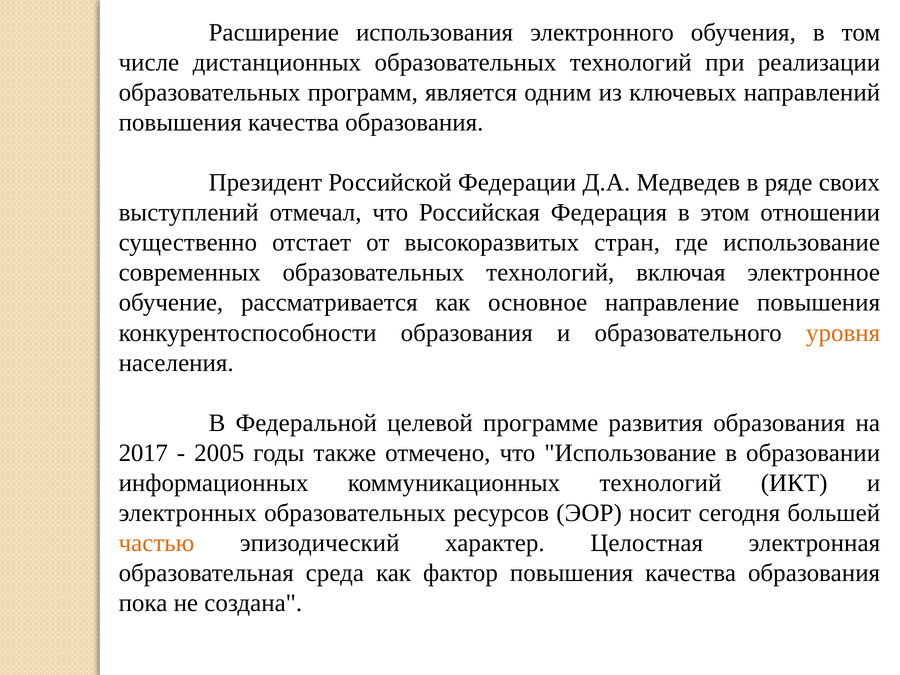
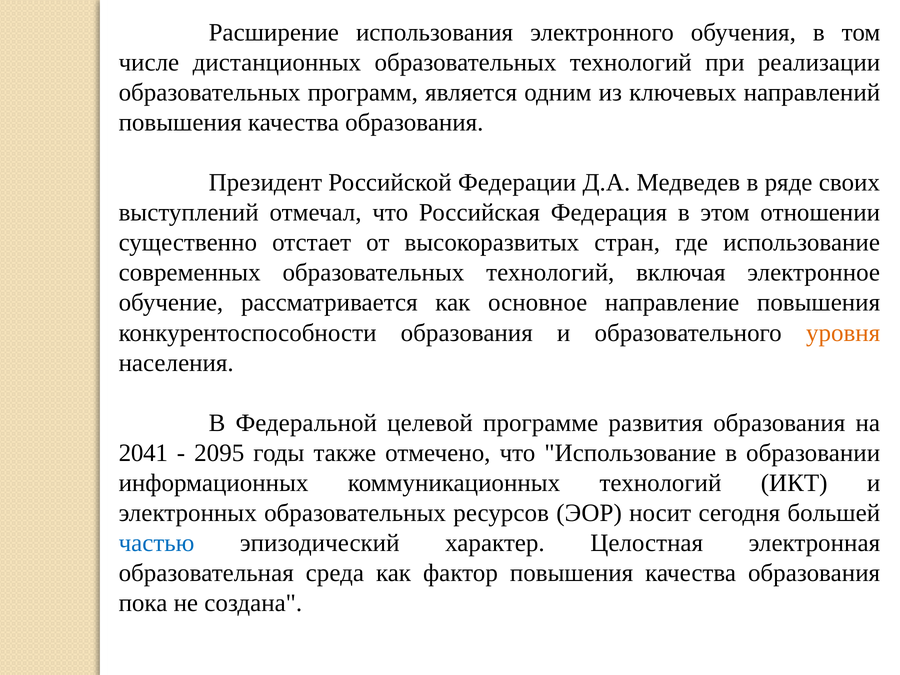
2017: 2017 -> 2041
2005: 2005 -> 2095
частью colour: orange -> blue
